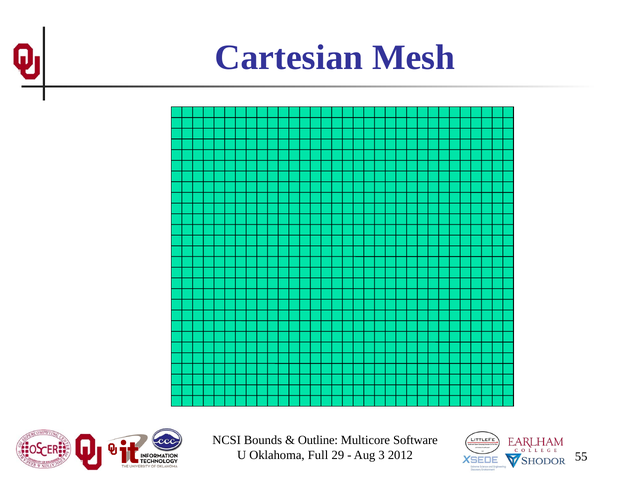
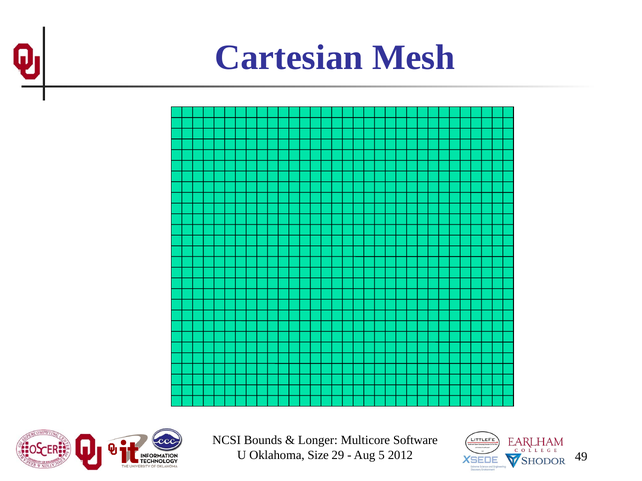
Outline: Outline -> Longer
Full: Full -> Size
3: 3 -> 5
55: 55 -> 49
